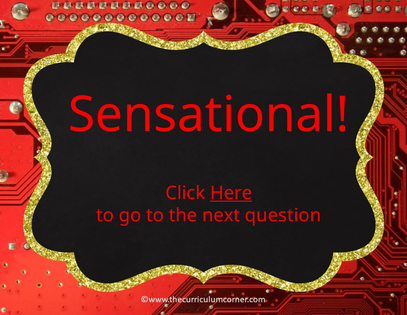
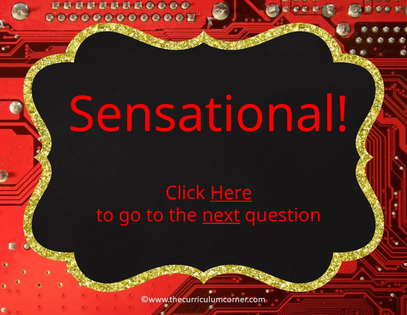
next underline: none -> present
